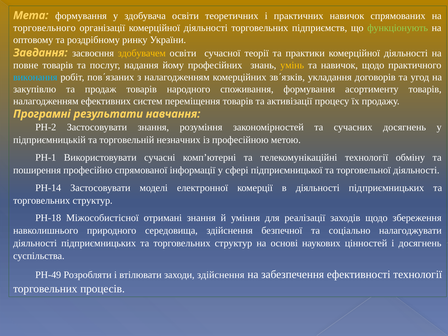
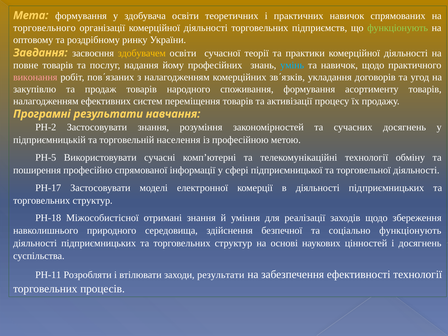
умінь colour: yellow -> light blue
виконання colour: light blue -> pink
незначних: незначних -> населення
РН-1: РН-1 -> РН-5
РН-14: РН-14 -> РН-17
соціально налагоджувати: налагоджувати -> функціонують
РН-49: РН-49 -> РН-11
заходи здійснення: здійснення -> результати
